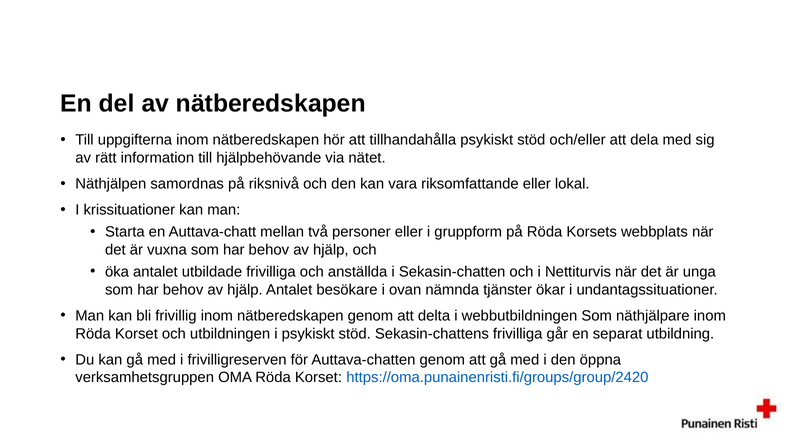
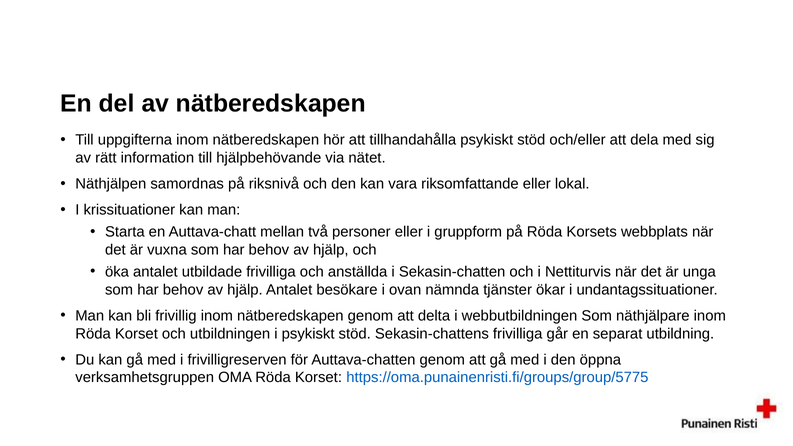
https://oma.punainenristi.fi/groups/group/2420: https://oma.punainenristi.fi/groups/group/2420 -> https://oma.punainenristi.fi/groups/group/5775
